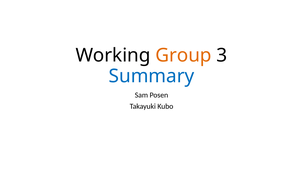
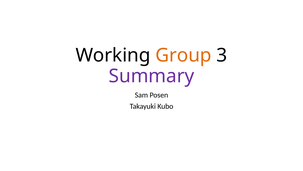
Summary colour: blue -> purple
